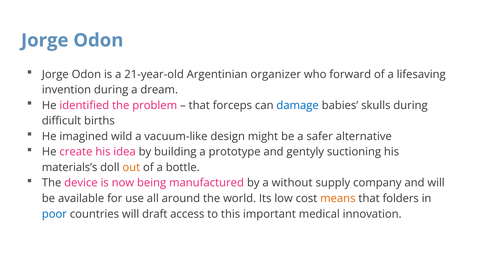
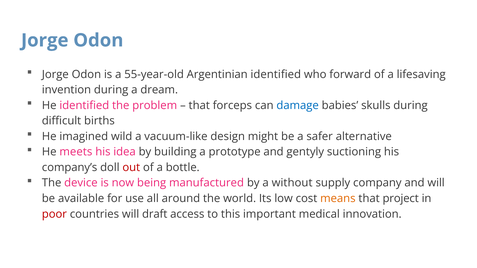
21-year-old: 21-year-old -> 55-year-old
Argentinian organizer: organizer -> identified
create: create -> meets
materials’s: materials’s -> company’s
out colour: orange -> red
folders: folders -> project
poor colour: blue -> red
